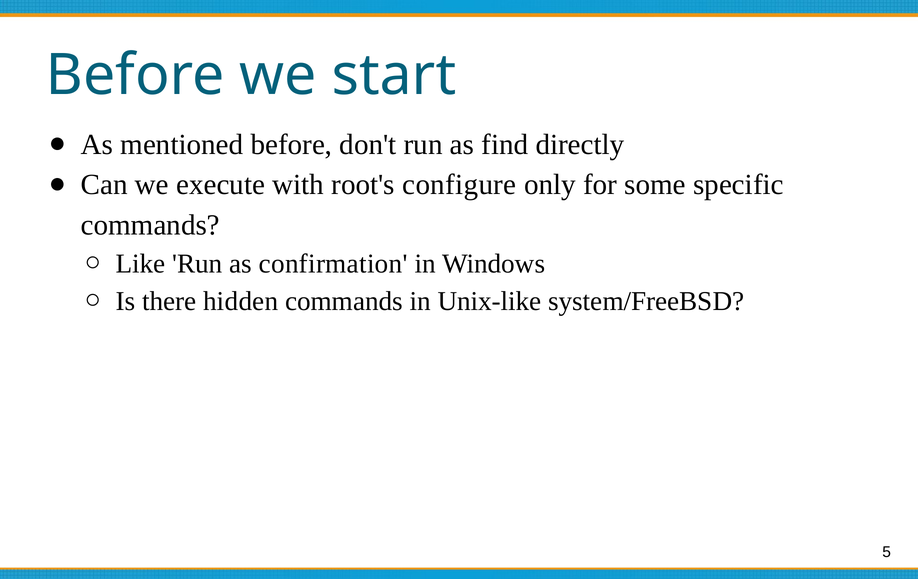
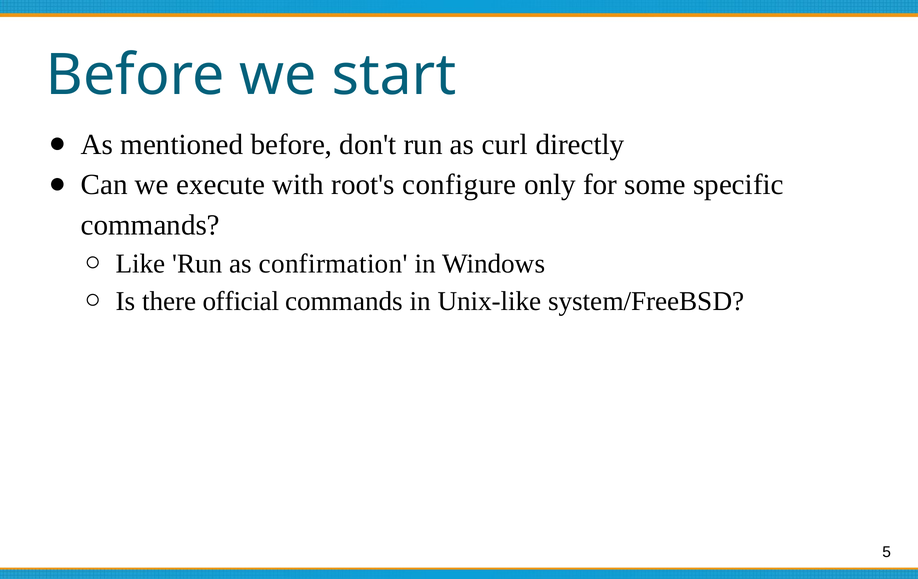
find: find -> curl
hidden: hidden -> official
